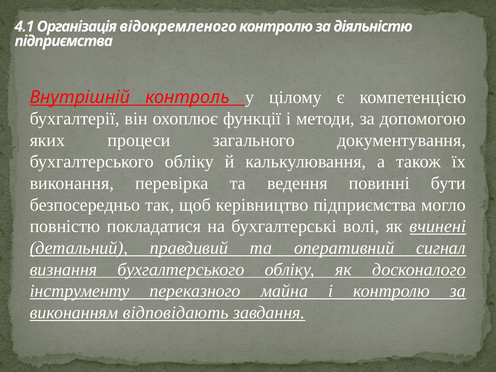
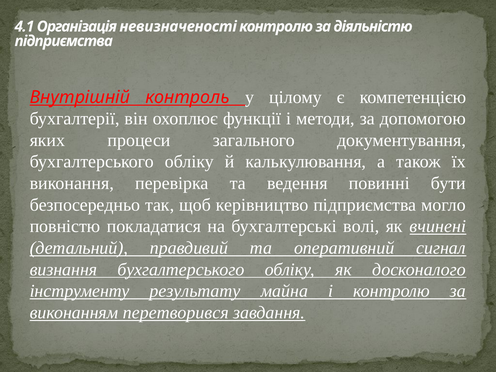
відокремленого: відокремленого -> невизначеності
переказного: переказного -> результату
відповідають: відповідають -> перетворився
